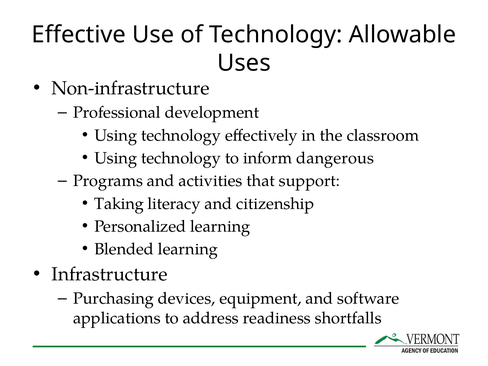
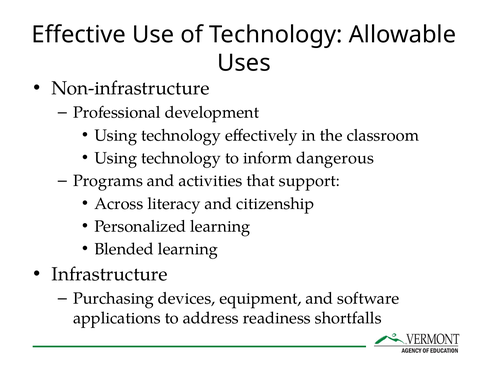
Taking: Taking -> Across
